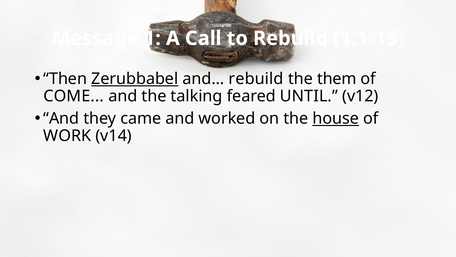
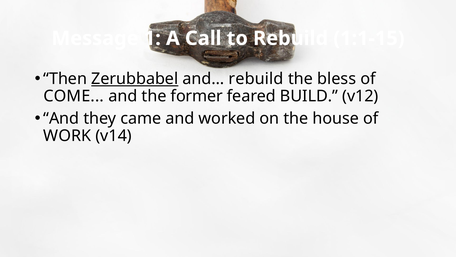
them: them -> bless
talking: talking -> former
UNTIL: UNTIL -> BUILD
house underline: present -> none
